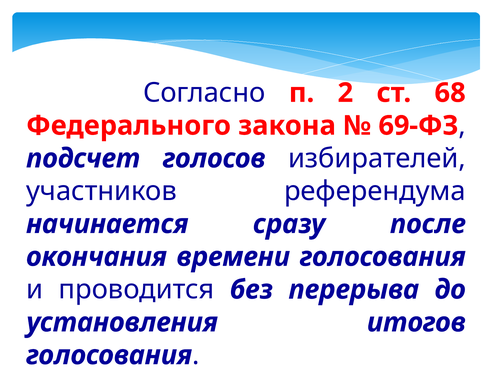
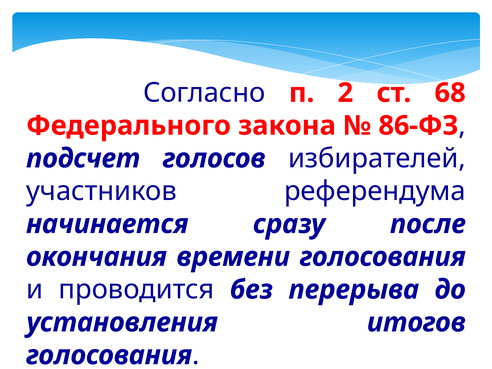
69-ФЗ: 69-ФЗ -> 86-ФЗ
